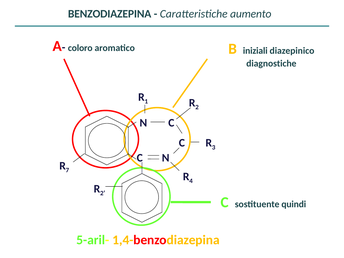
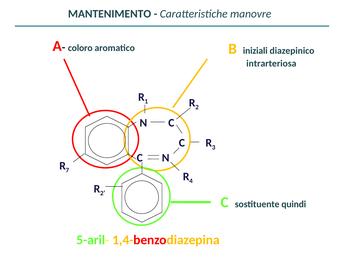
BENZODIAZEPINA: BENZODIAZEPINA -> MANTENIMENTO
aumento: aumento -> manovre
diagnostiche: diagnostiche -> intrarteriosa
